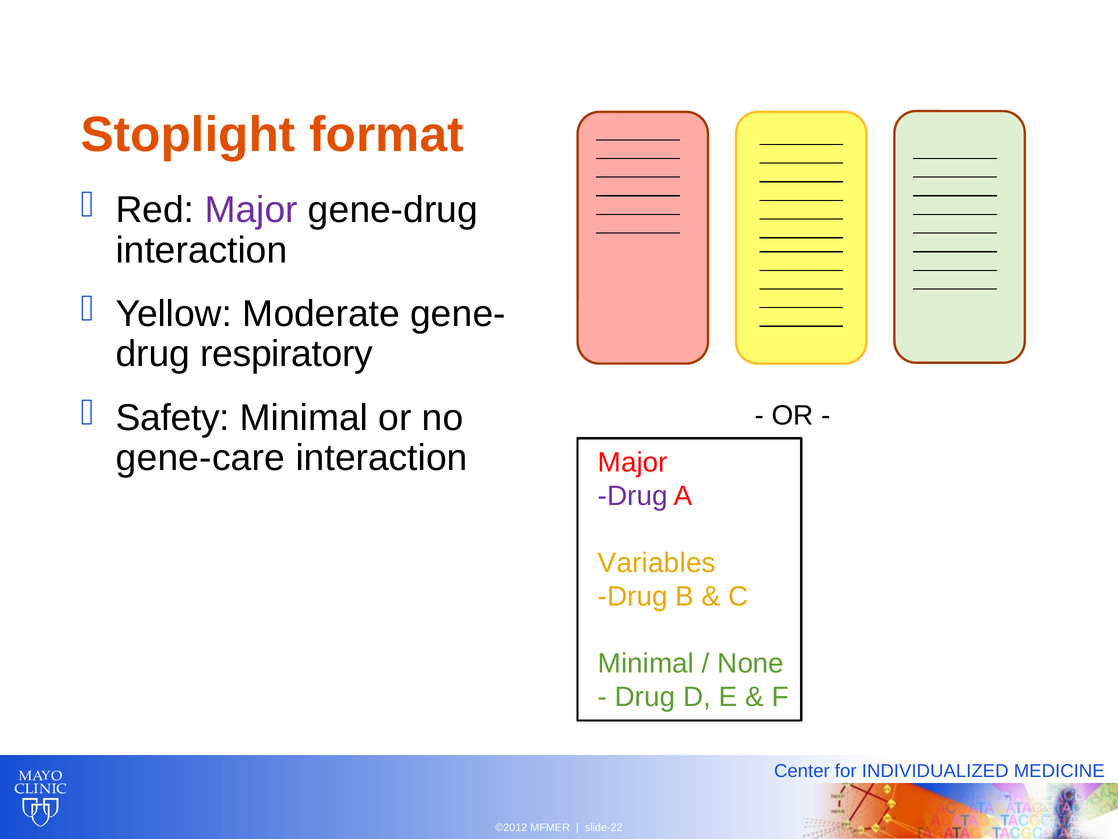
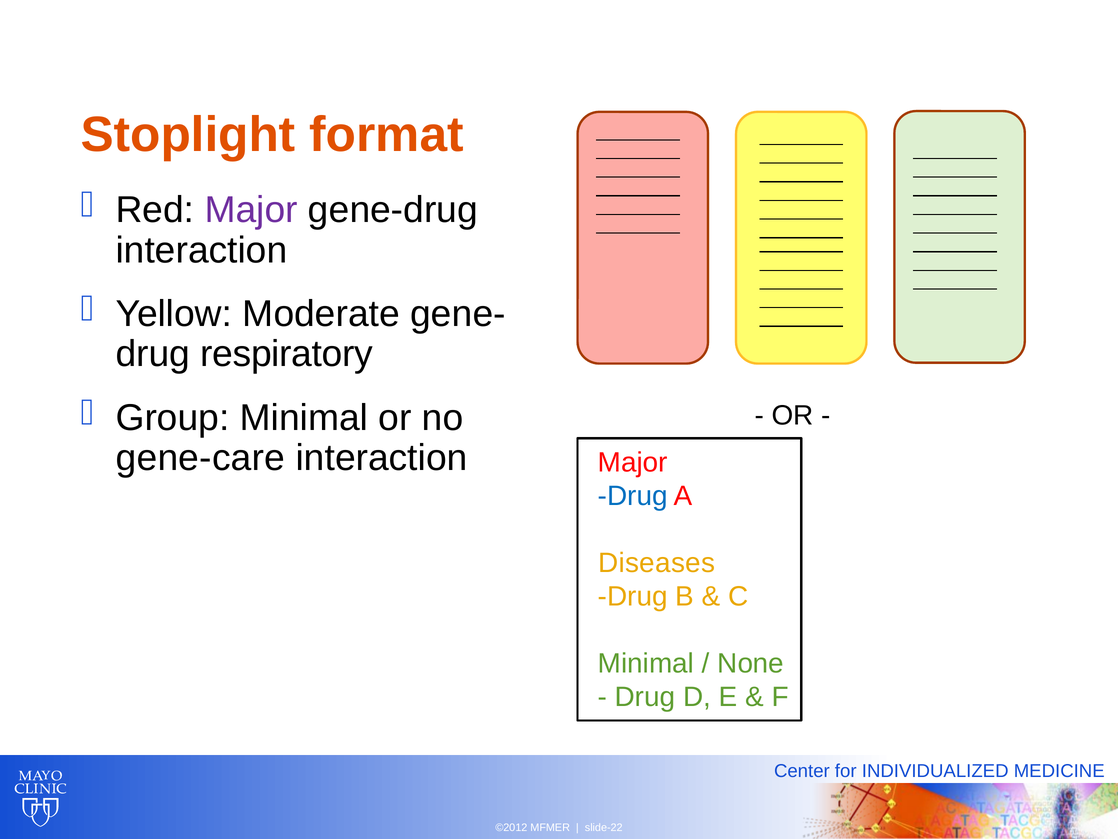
Safety: Safety -> Group
Drug at (633, 496) colour: purple -> blue
Variables: Variables -> Diseases
